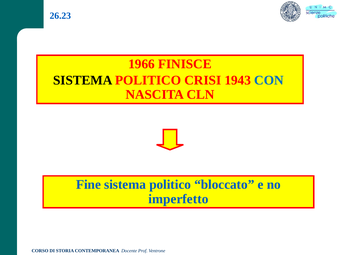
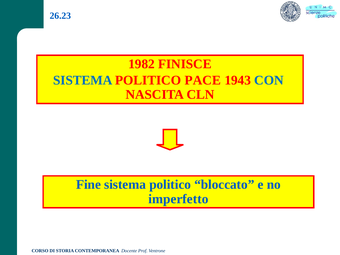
1966: 1966 -> 1982
SISTEMA at (83, 80) colour: black -> blue
CRISI: CRISI -> PACE
